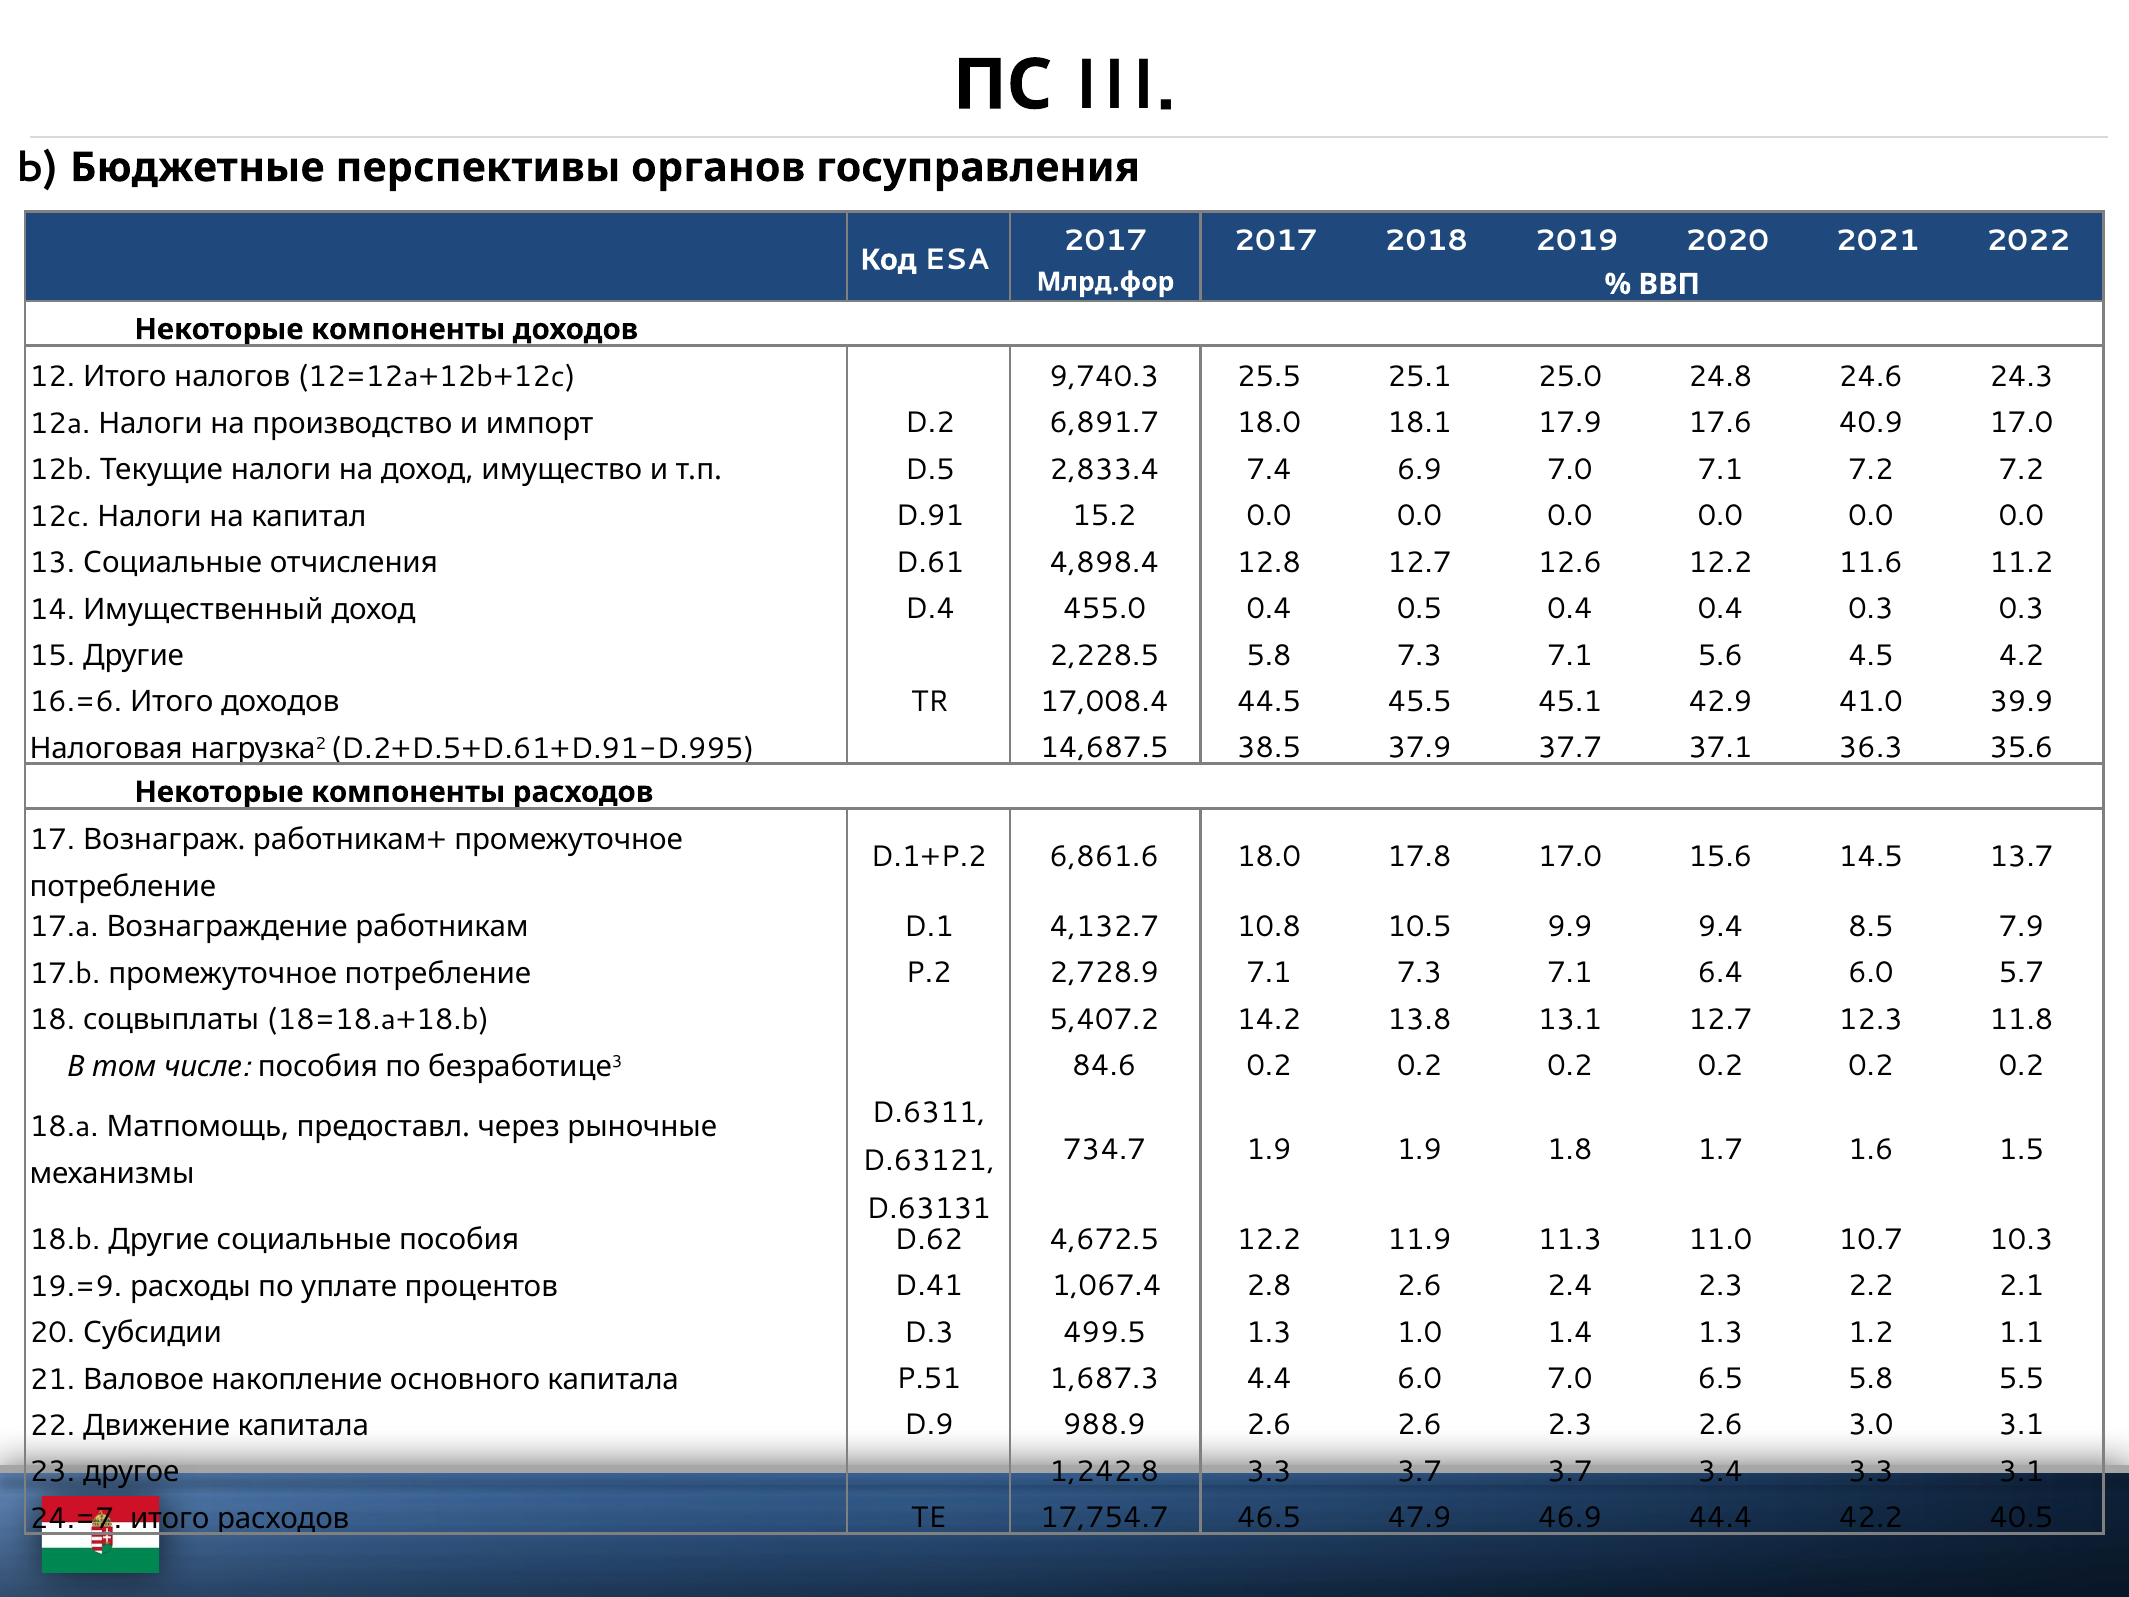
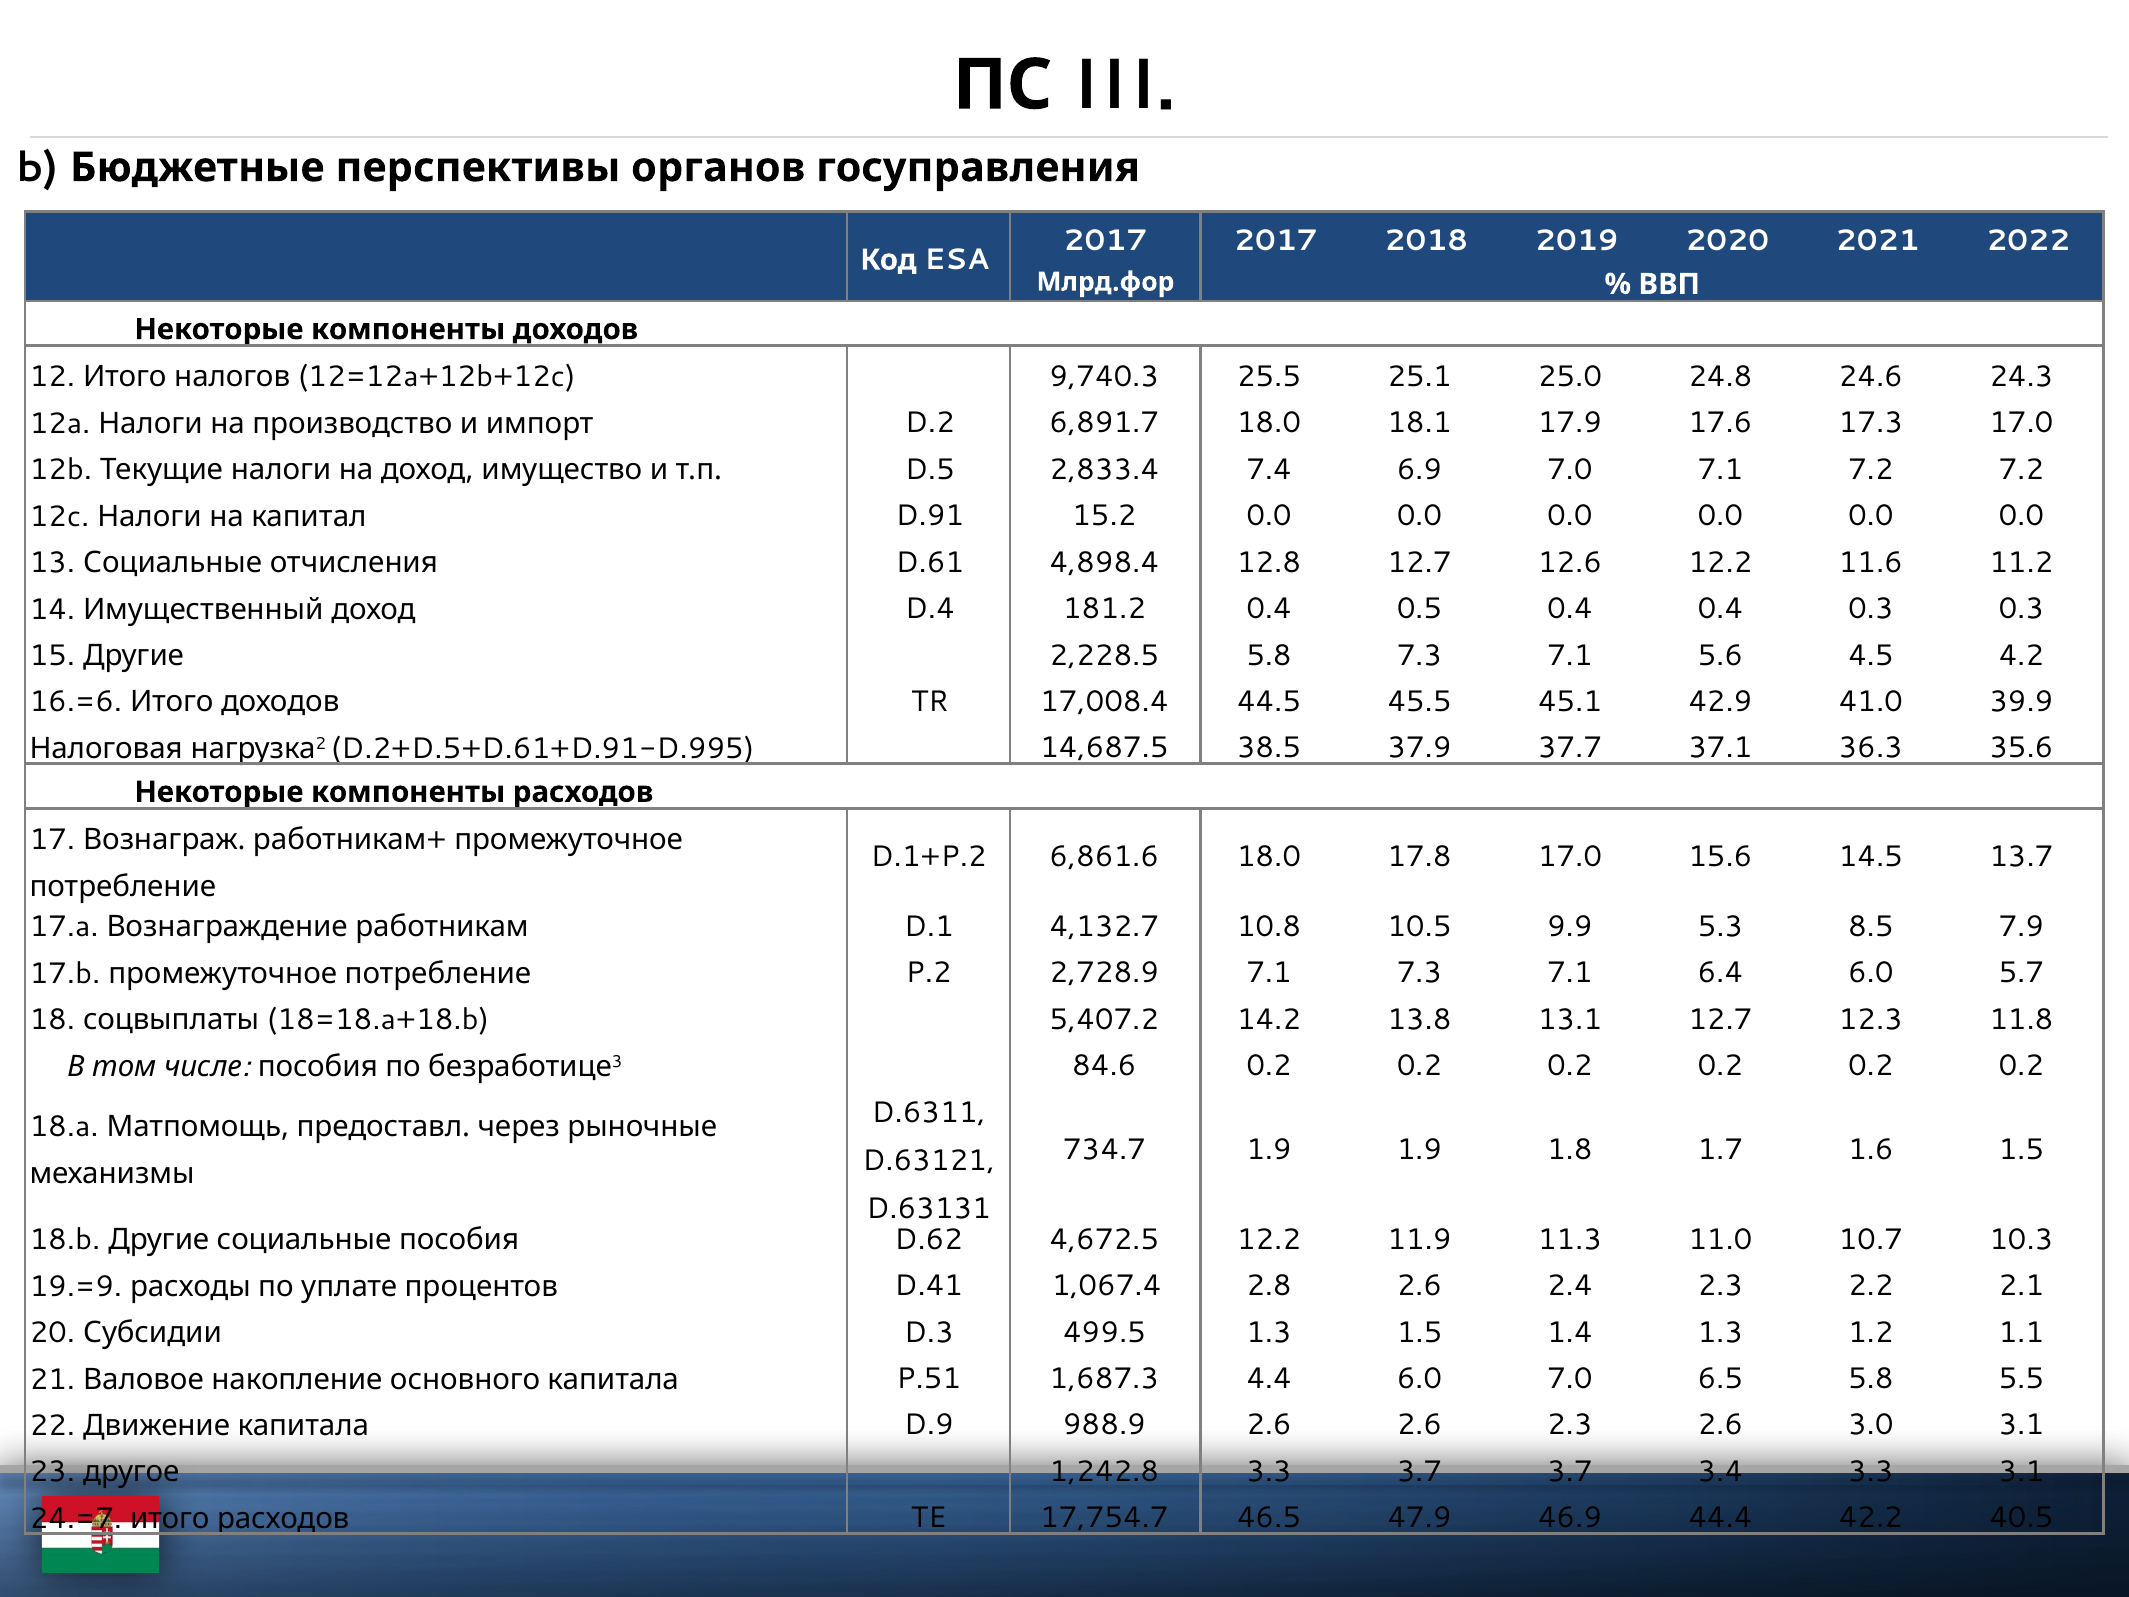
40.9: 40.9 -> 17.3
455.0: 455.0 -> 181.2
9.4: 9.4 -> 5.3
1.3 1.0: 1.0 -> 1.5
